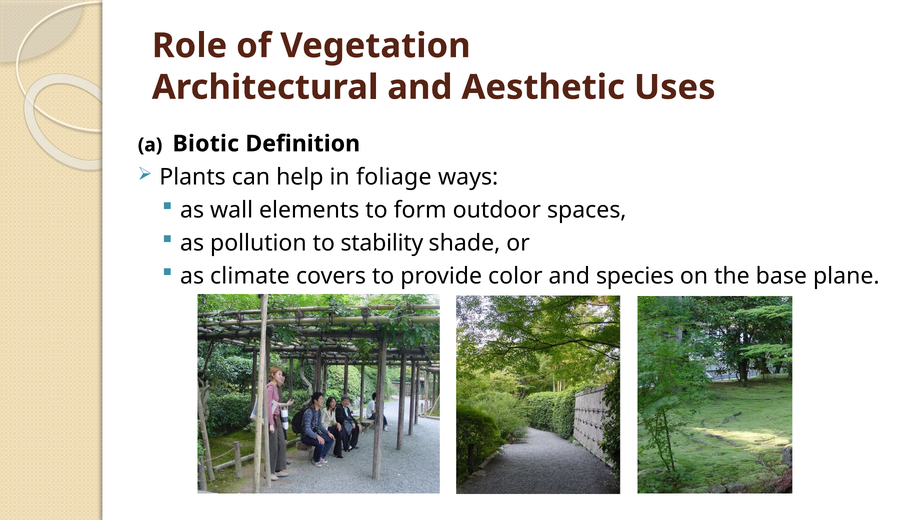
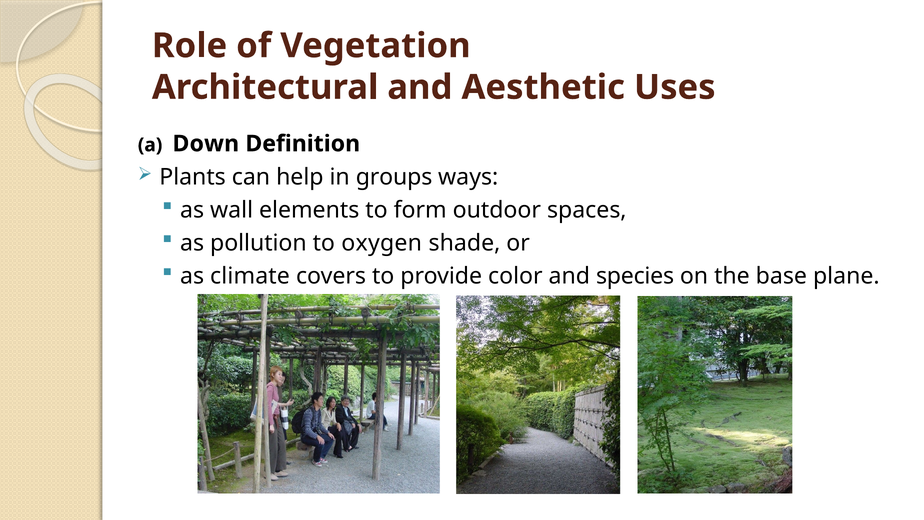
Biotic: Biotic -> Down
foliage: foliage -> groups
stability: stability -> oxygen
